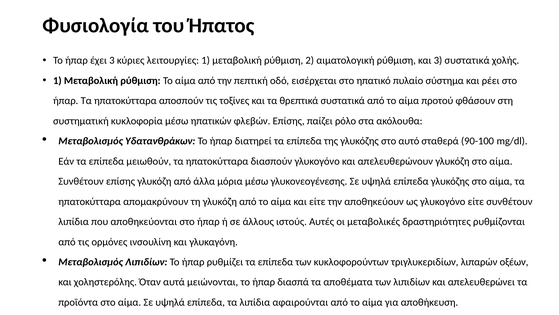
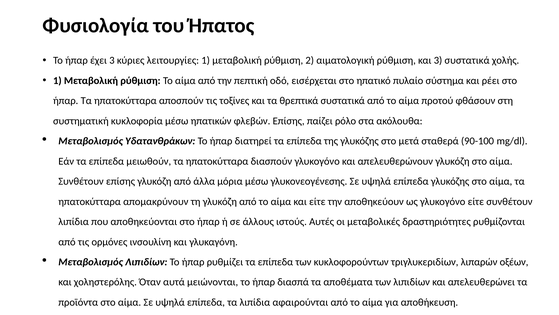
αυτό: αυτό -> μετά
